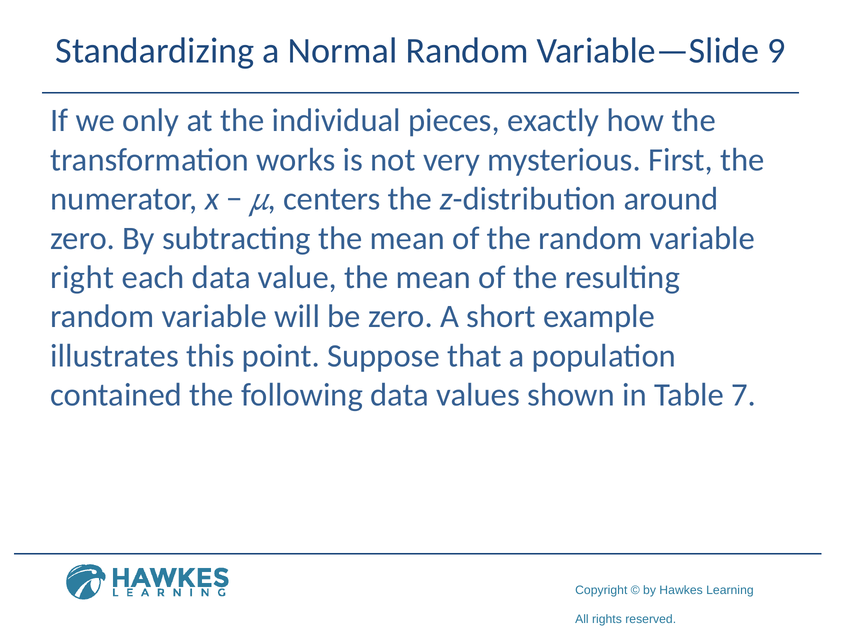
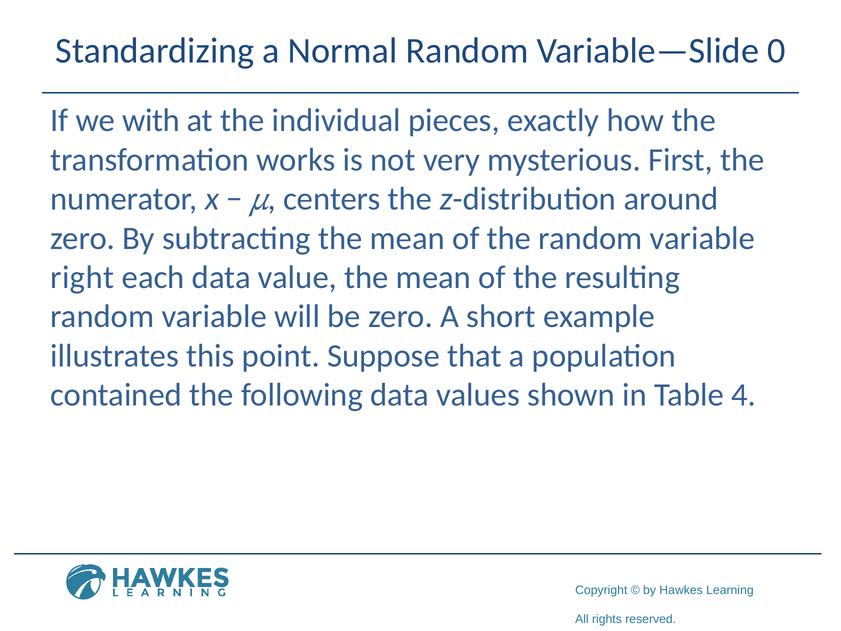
9: 9 -> 0
only: only -> with
7: 7 -> 4
